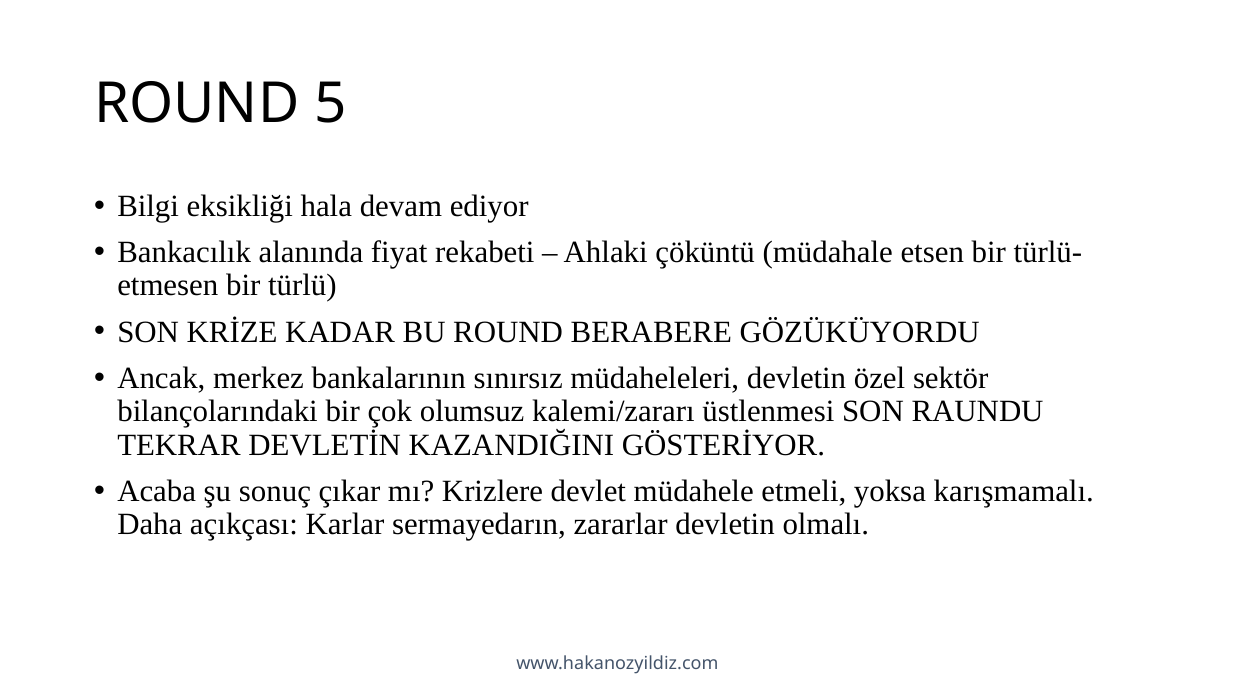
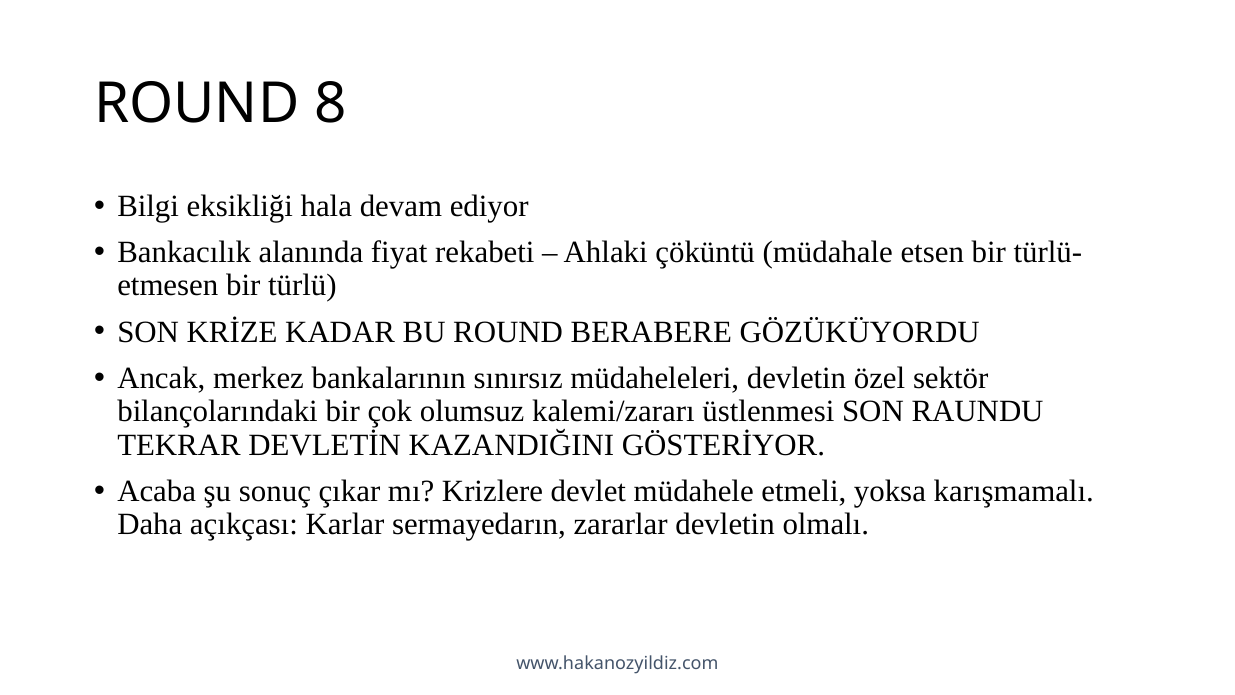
5: 5 -> 8
